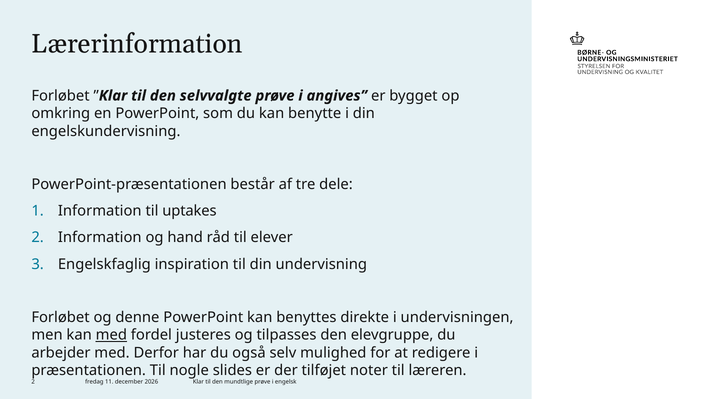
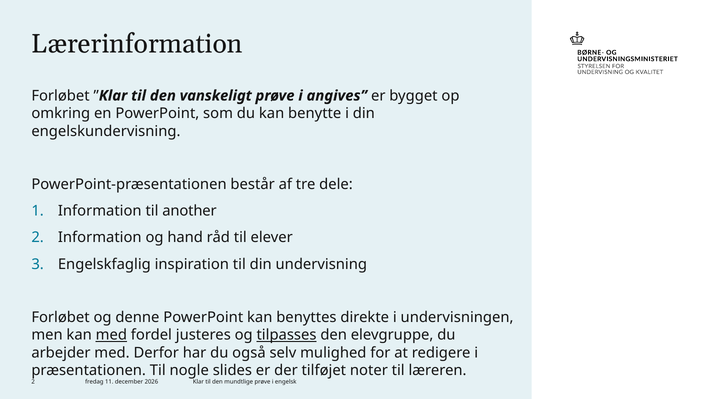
selvvalgte: selvvalgte -> vanskeligt
uptakes: uptakes -> another
tilpasses underline: none -> present
